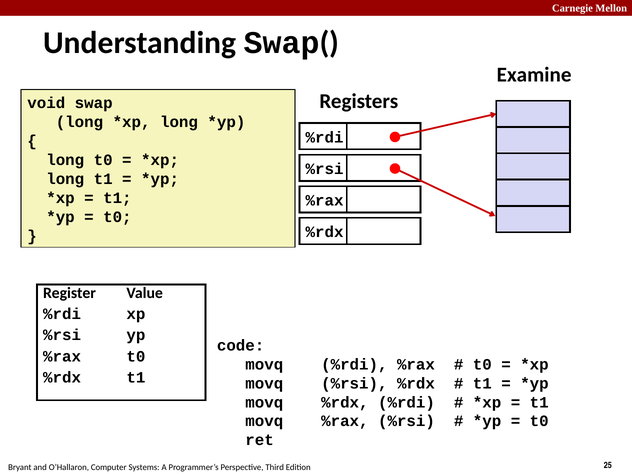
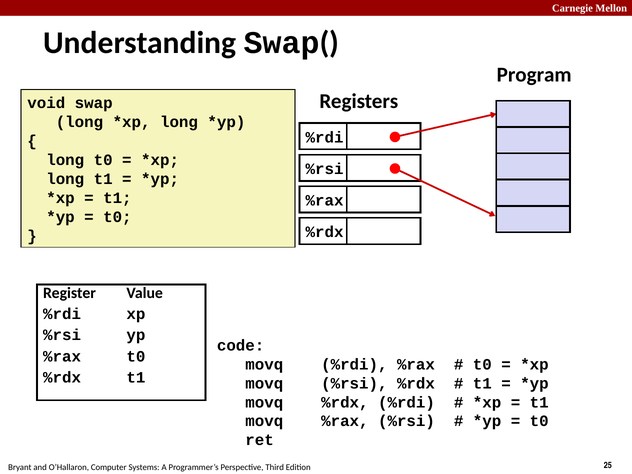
Examine: Examine -> Program
